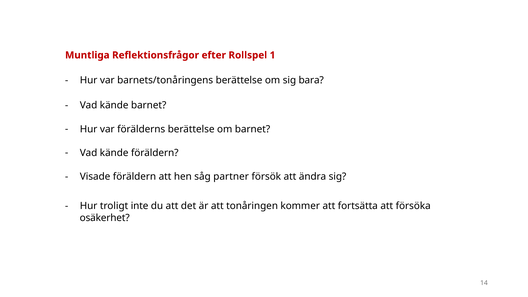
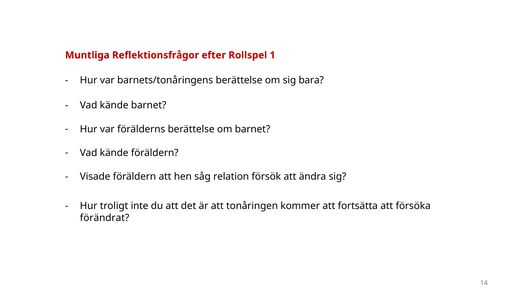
partner: partner -> relation
osäkerhet: osäkerhet -> förändrat
